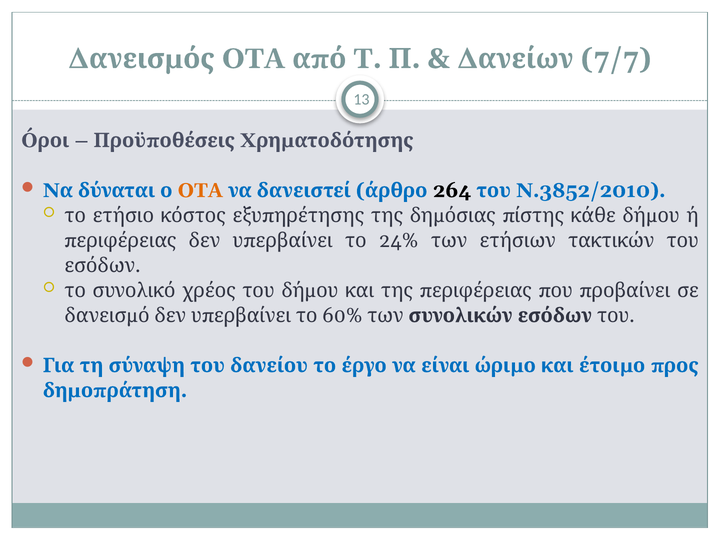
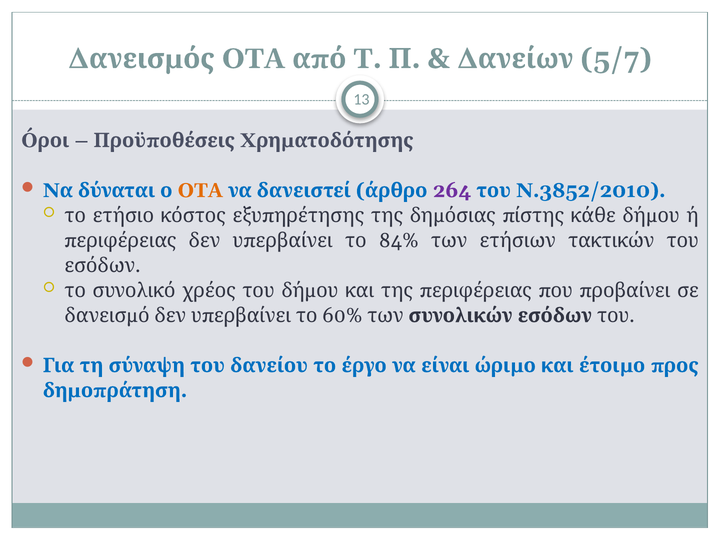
7/7: 7/7 -> 5/7
264 colour: black -> purple
24%: 24% -> 84%
